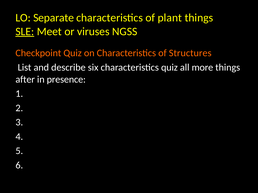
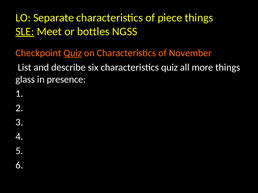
plant: plant -> piece
viruses: viruses -> bottles
Quiz at (73, 53) underline: none -> present
Structures: Structures -> November
after: after -> glass
